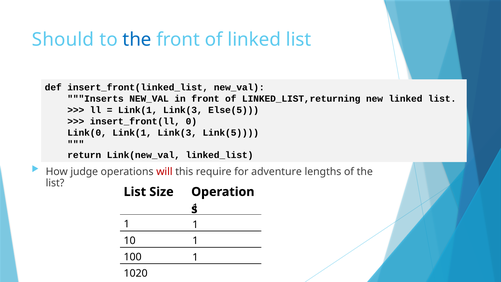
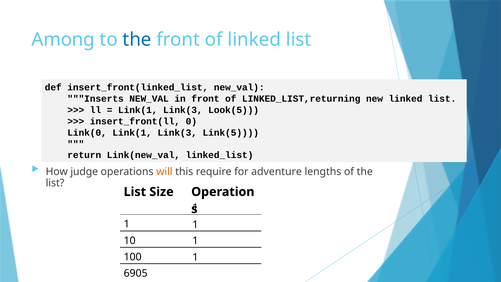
Should: Should -> Among
Else(5: Else(5 -> Look(5
will colour: red -> orange
1020: 1020 -> 6905
